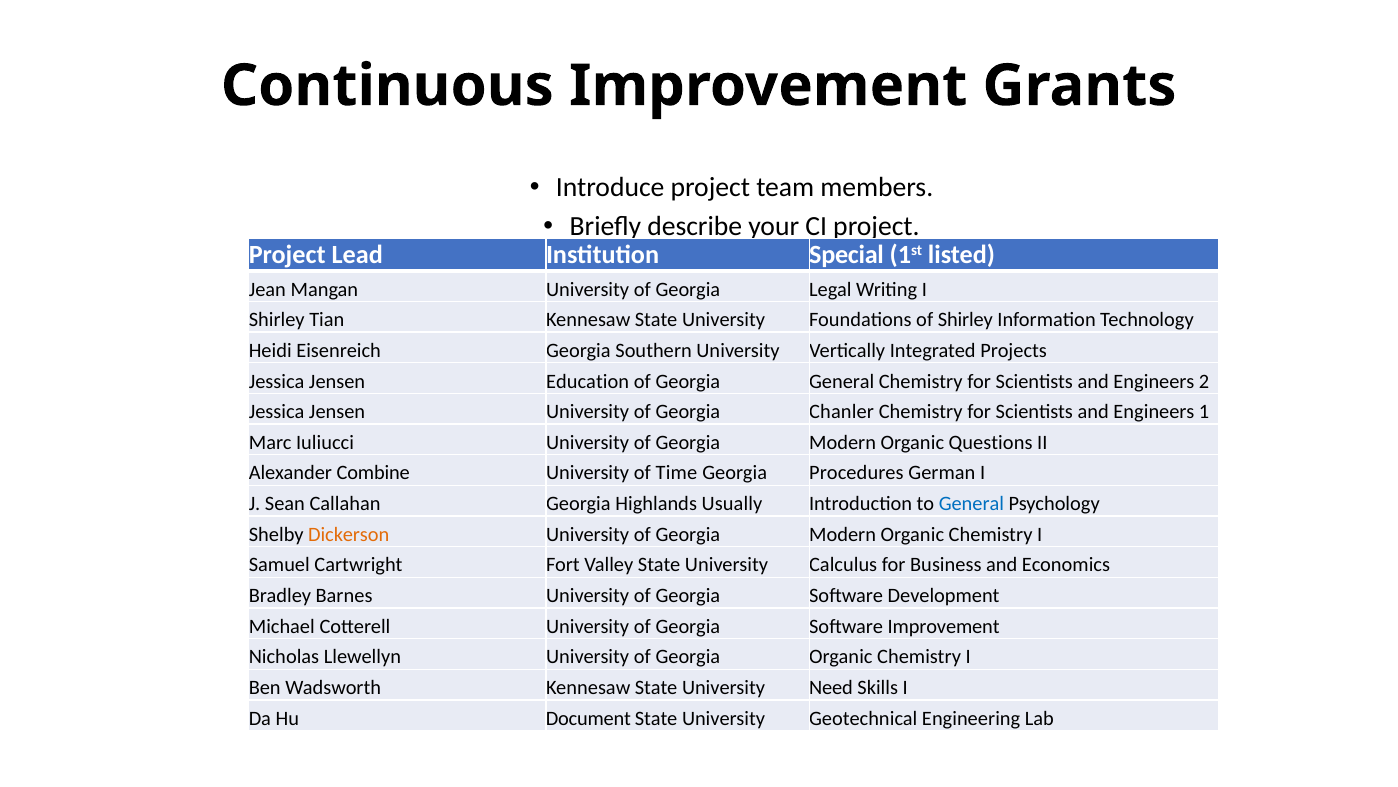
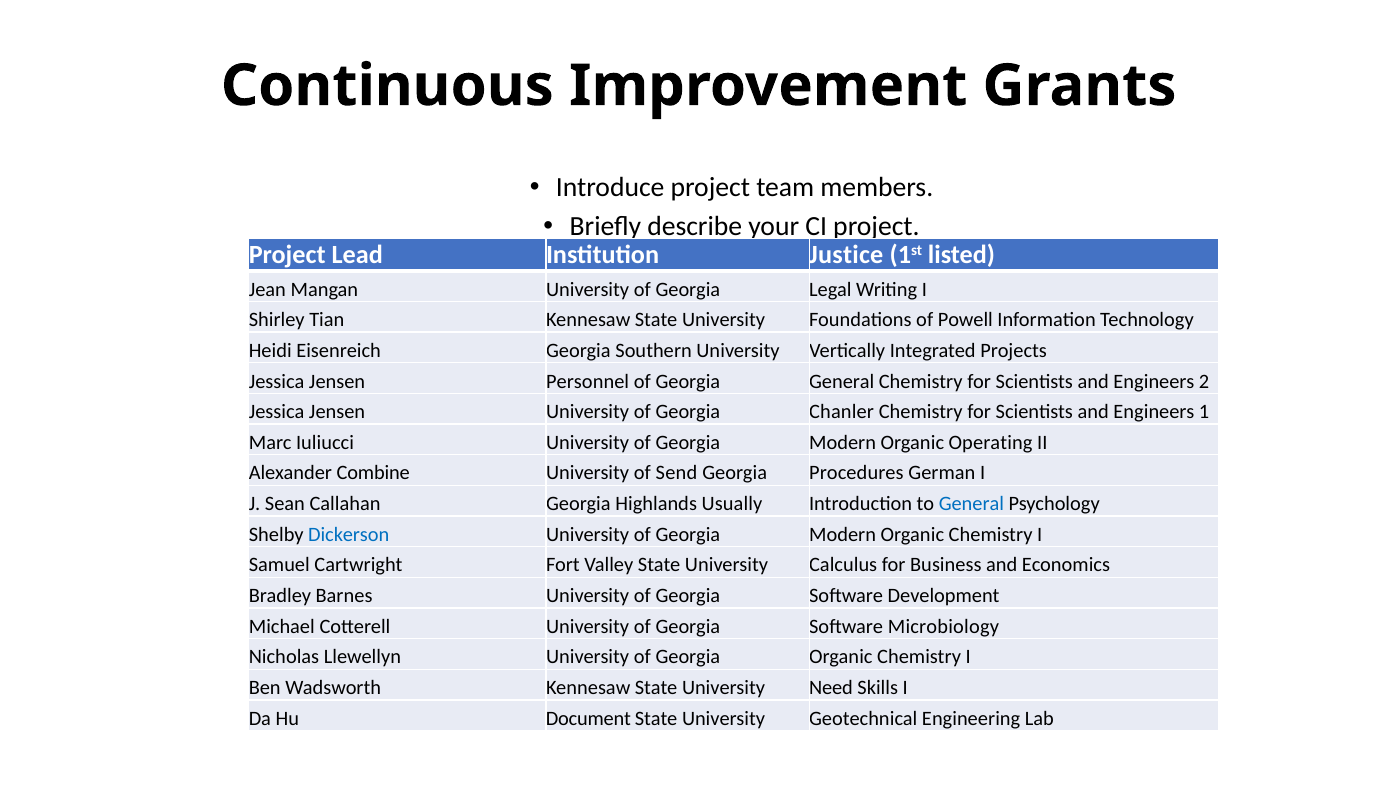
Special: Special -> Justice
of Shirley: Shirley -> Powell
Education: Education -> Personnel
Questions: Questions -> Operating
Time: Time -> Send
Dickerson colour: orange -> blue
Software Improvement: Improvement -> Microbiology
